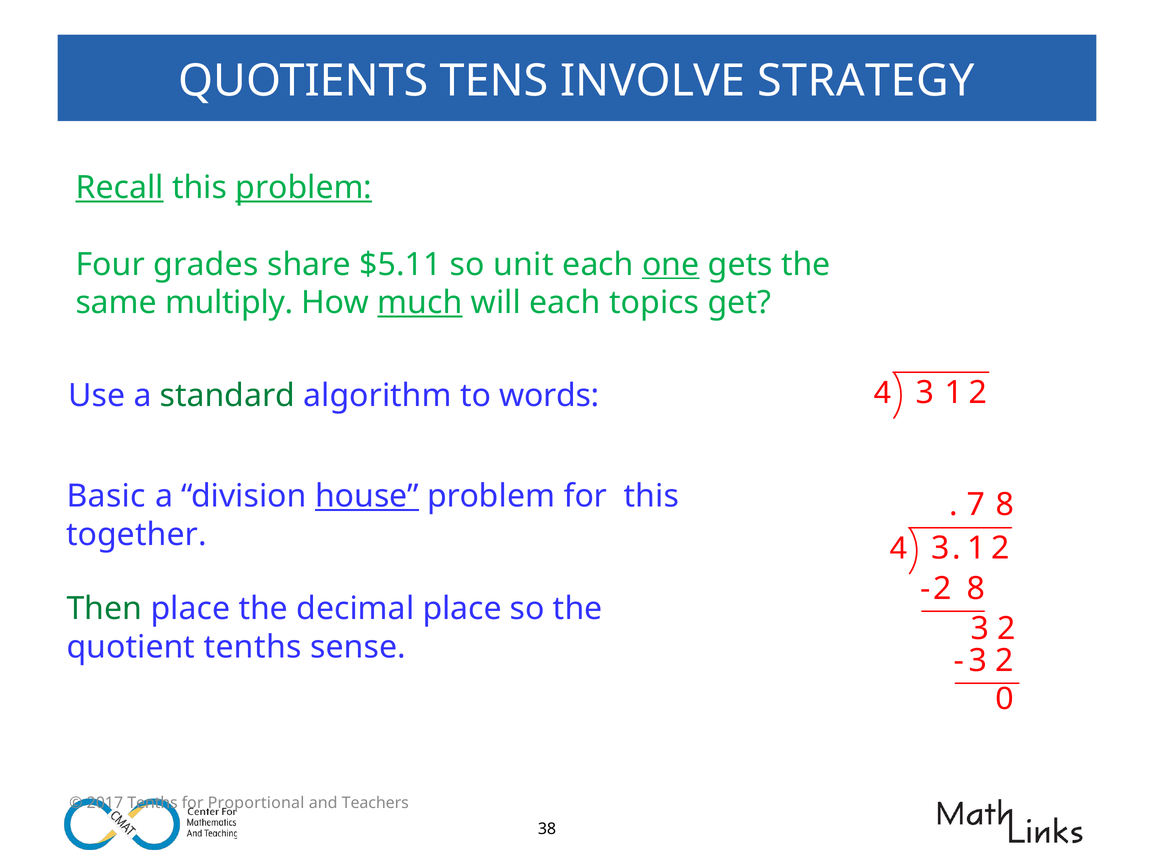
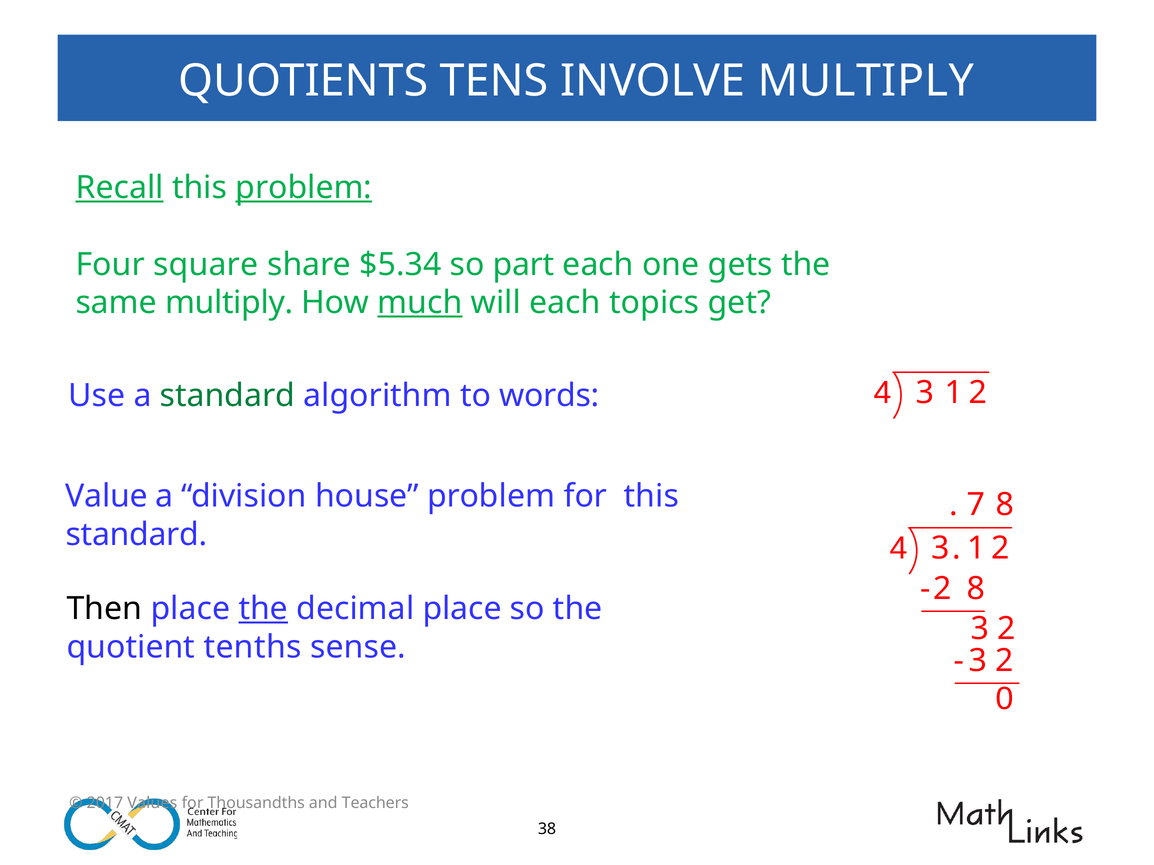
INVOLVE STRATEGY: STRATEGY -> MULTIPLY
grades: grades -> square
$5.11: $5.11 -> $5.34
unit: unit -> part
one underline: present -> none
Basic: Basic -> Value
house underline: present -> none
together at (136, 535): together -> standard
Then colour: green -> black
the at (263, 609) underline: none -> present
2017 Tenths: Tenths -> Values
Proportional: Proportional -> Thousandths
